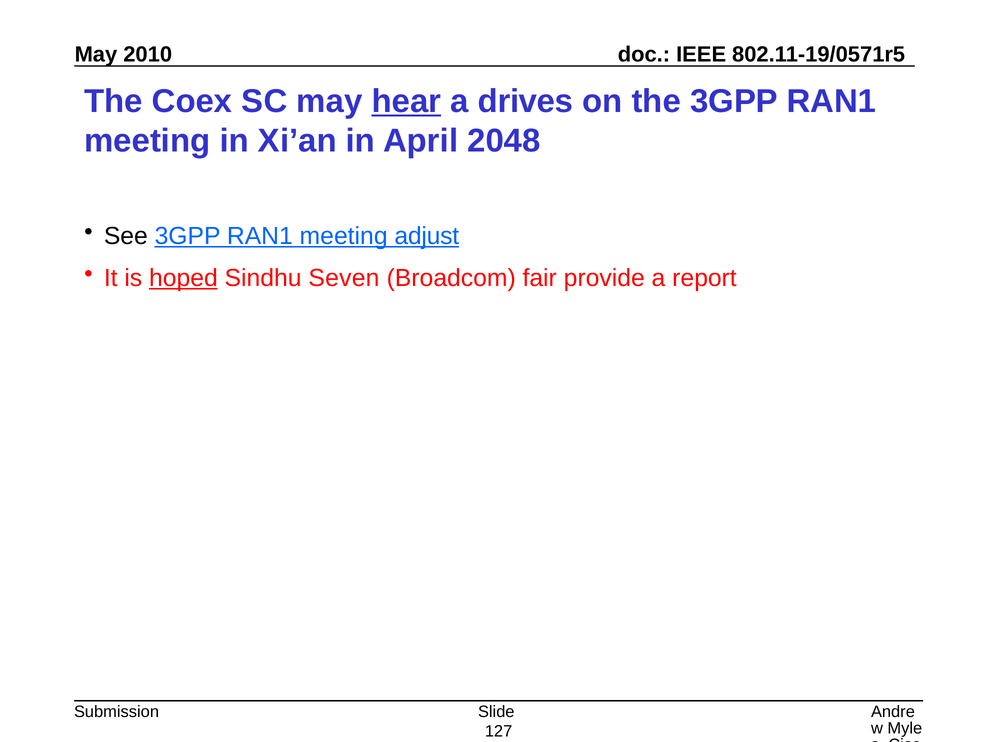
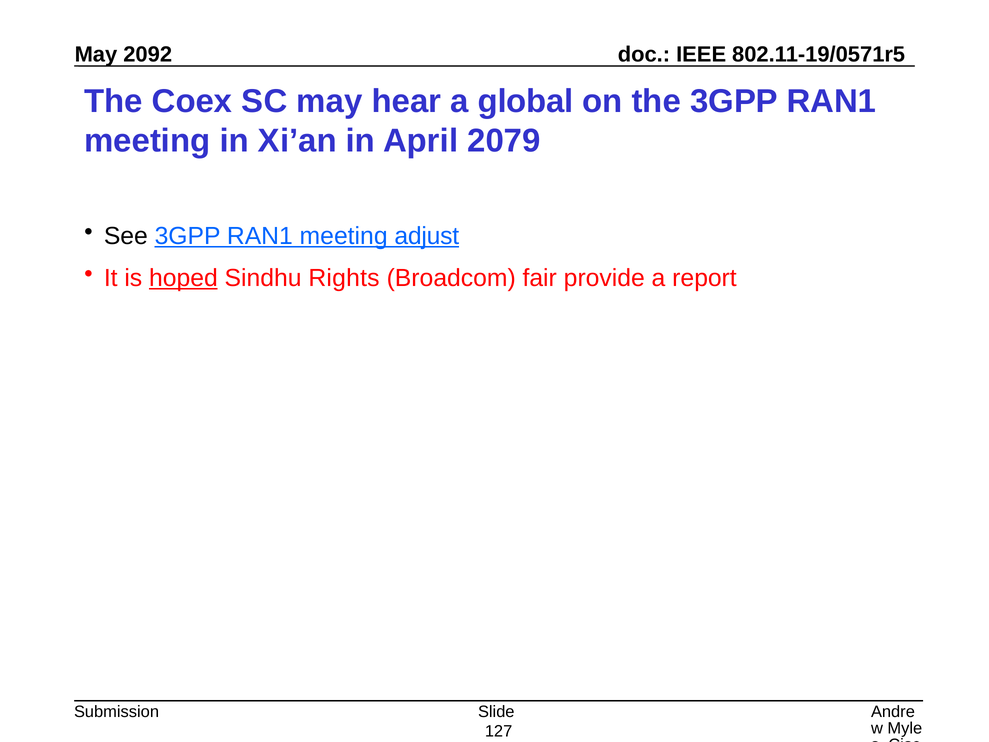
2010: 2010 -> 2092
hear underline: present -> none
drives: drives -> global
2048: 2048 -> 2079
Seven: Seven -> Rights
